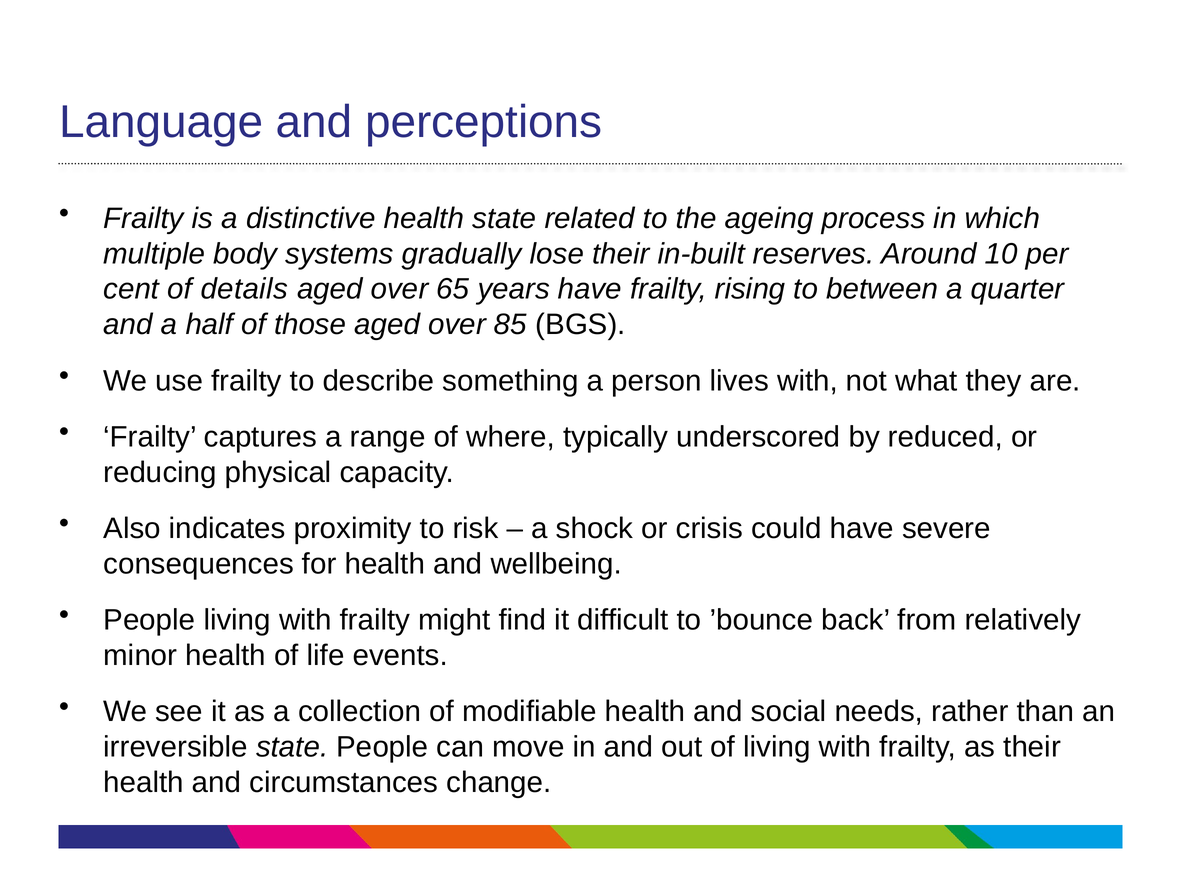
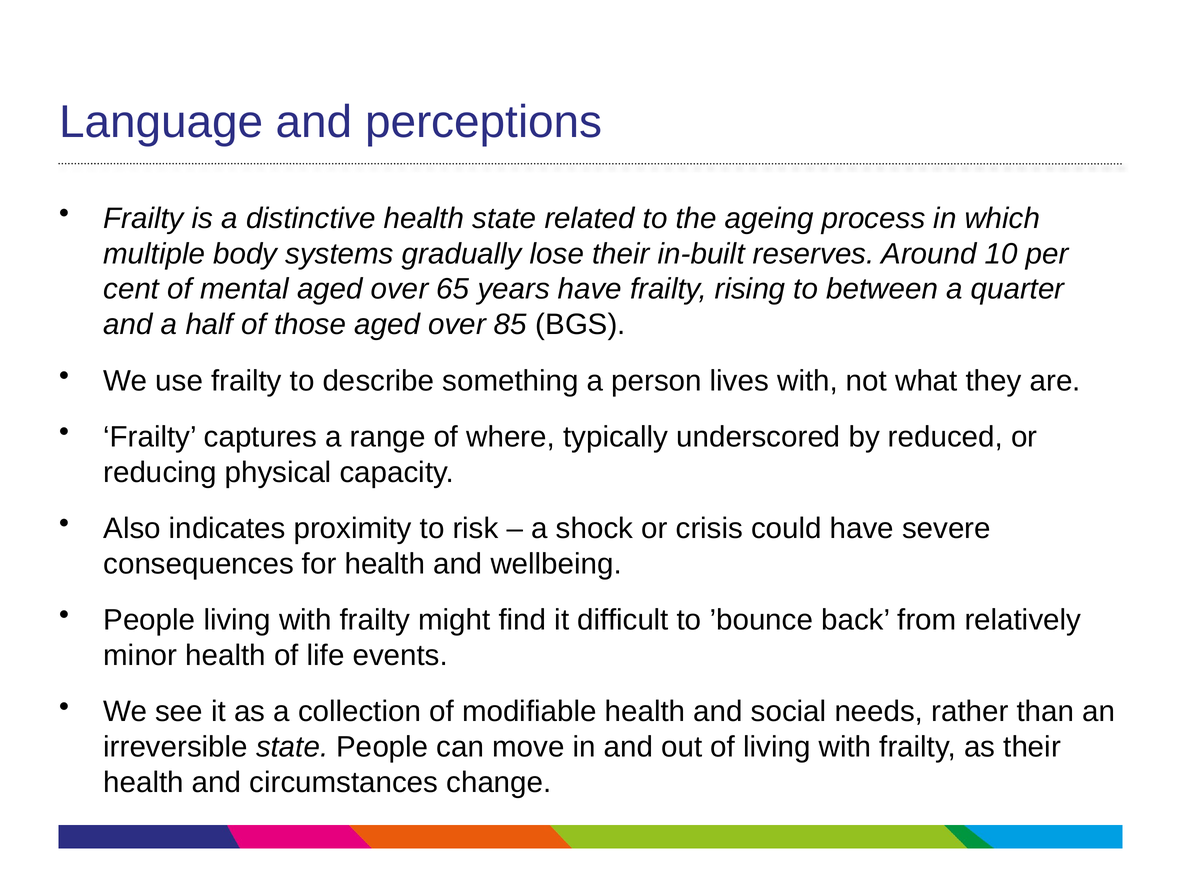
details: details -> mental
